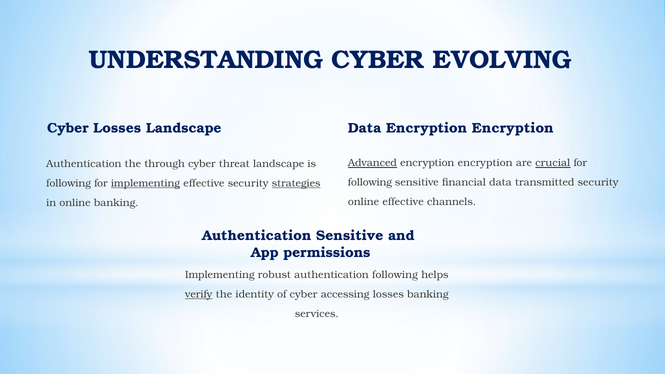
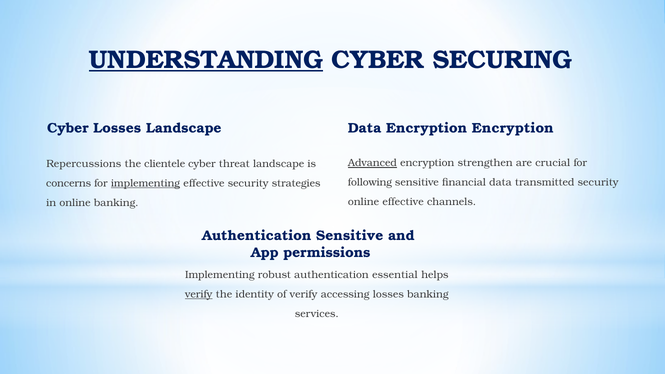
UNDERSTANDING underline: none -> present
EVOLVING: EVOLVING -> SECURING
encryption at (485, 163): encryption -> strengthen
crucial underline: present -> none
Authentication at (84, 164): Authentication -> Repercussions
through: through -> clientele
following at (69, 183): following -> concerns
strategies underline: present -> none
authentication following: following -> essential
of cyber: cyber -> verify
